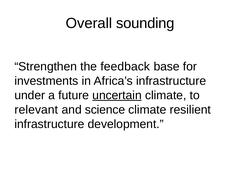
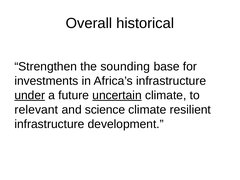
sounding: sounding -> historical
feedback: feedback -> sounding
under underline: none -> present
